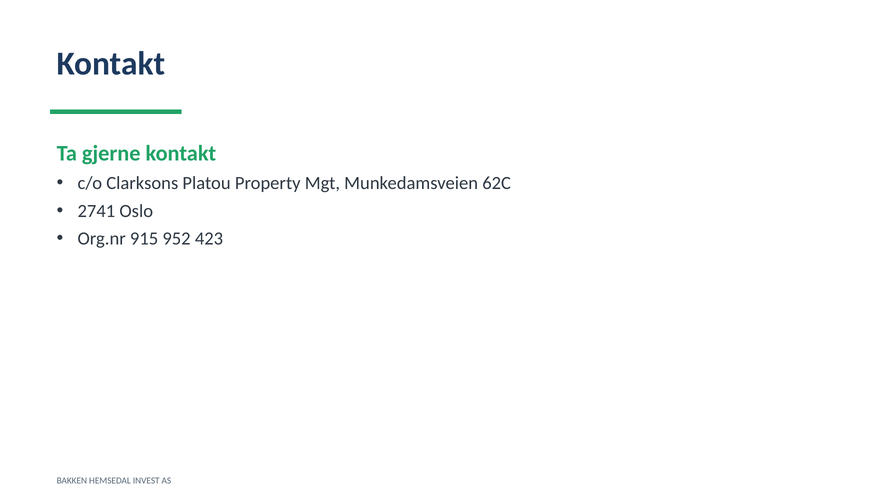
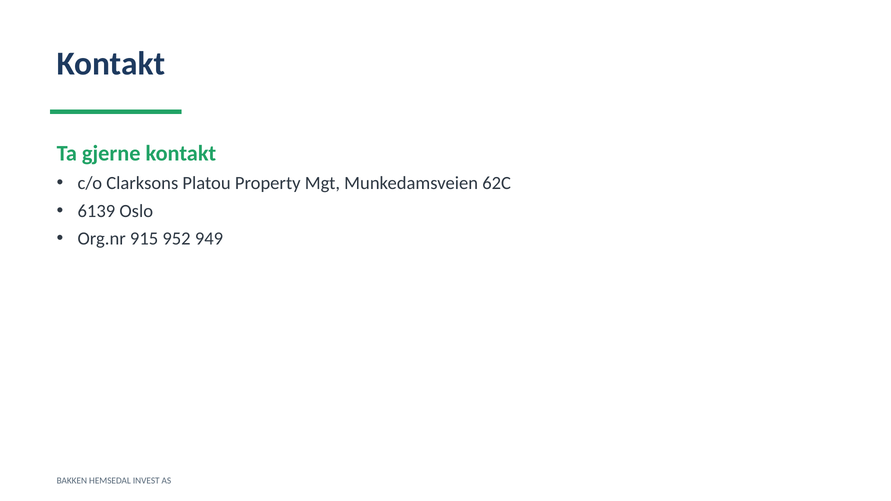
2741: 2741 -> 6139
423: 423 -> 949
